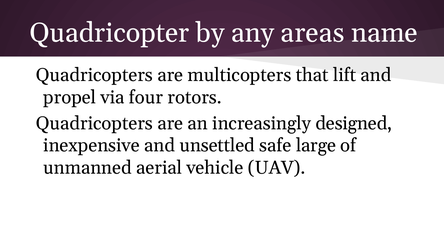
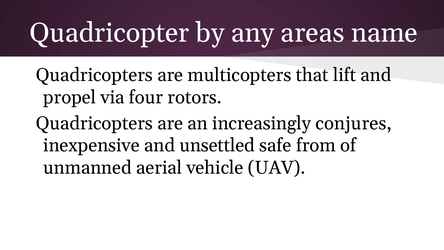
designed: designed -> conjures
large: large -> from
